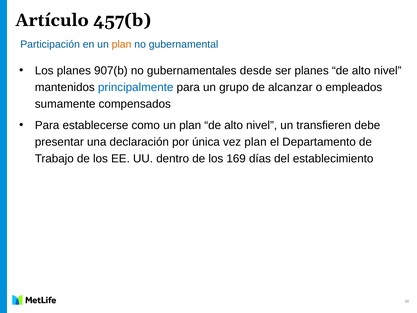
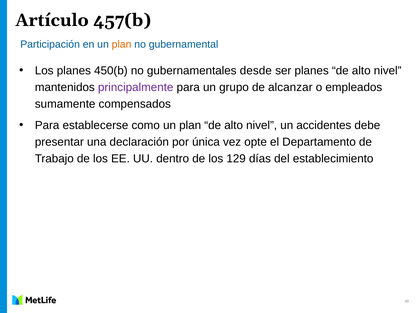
907(b: 907(b -> 450(b
principalmente colour: blue -> purple
transfieren: transfieren -> accidentes
vez plan: plan -> opte
169: 169 -> 129
